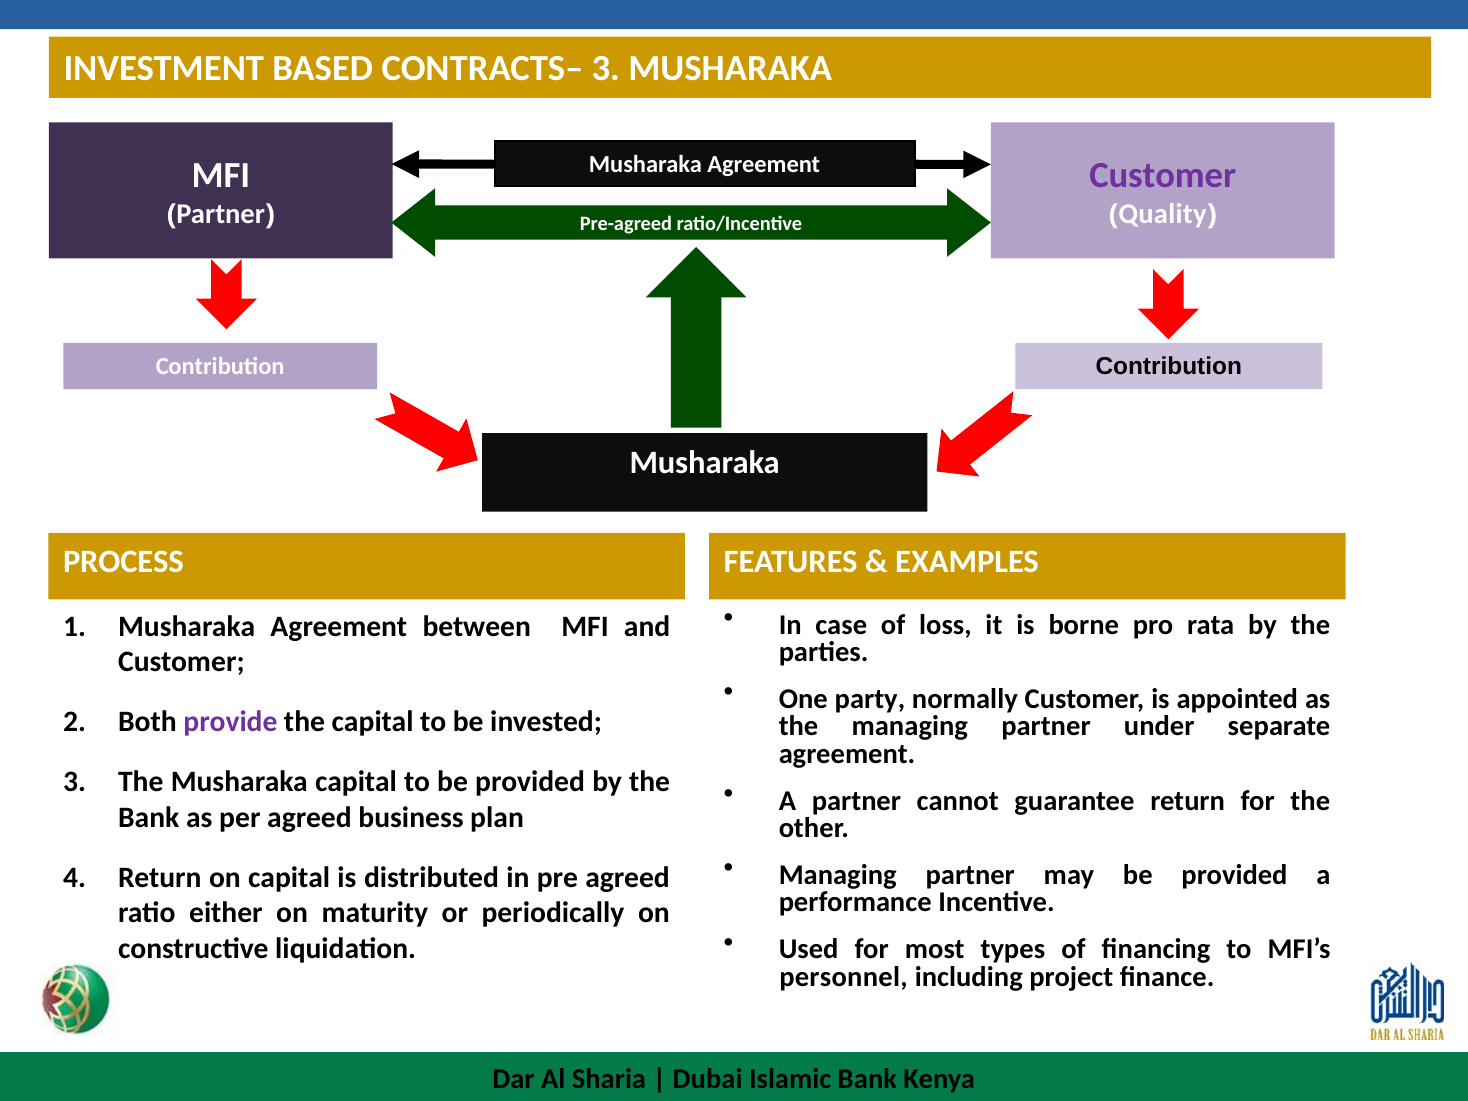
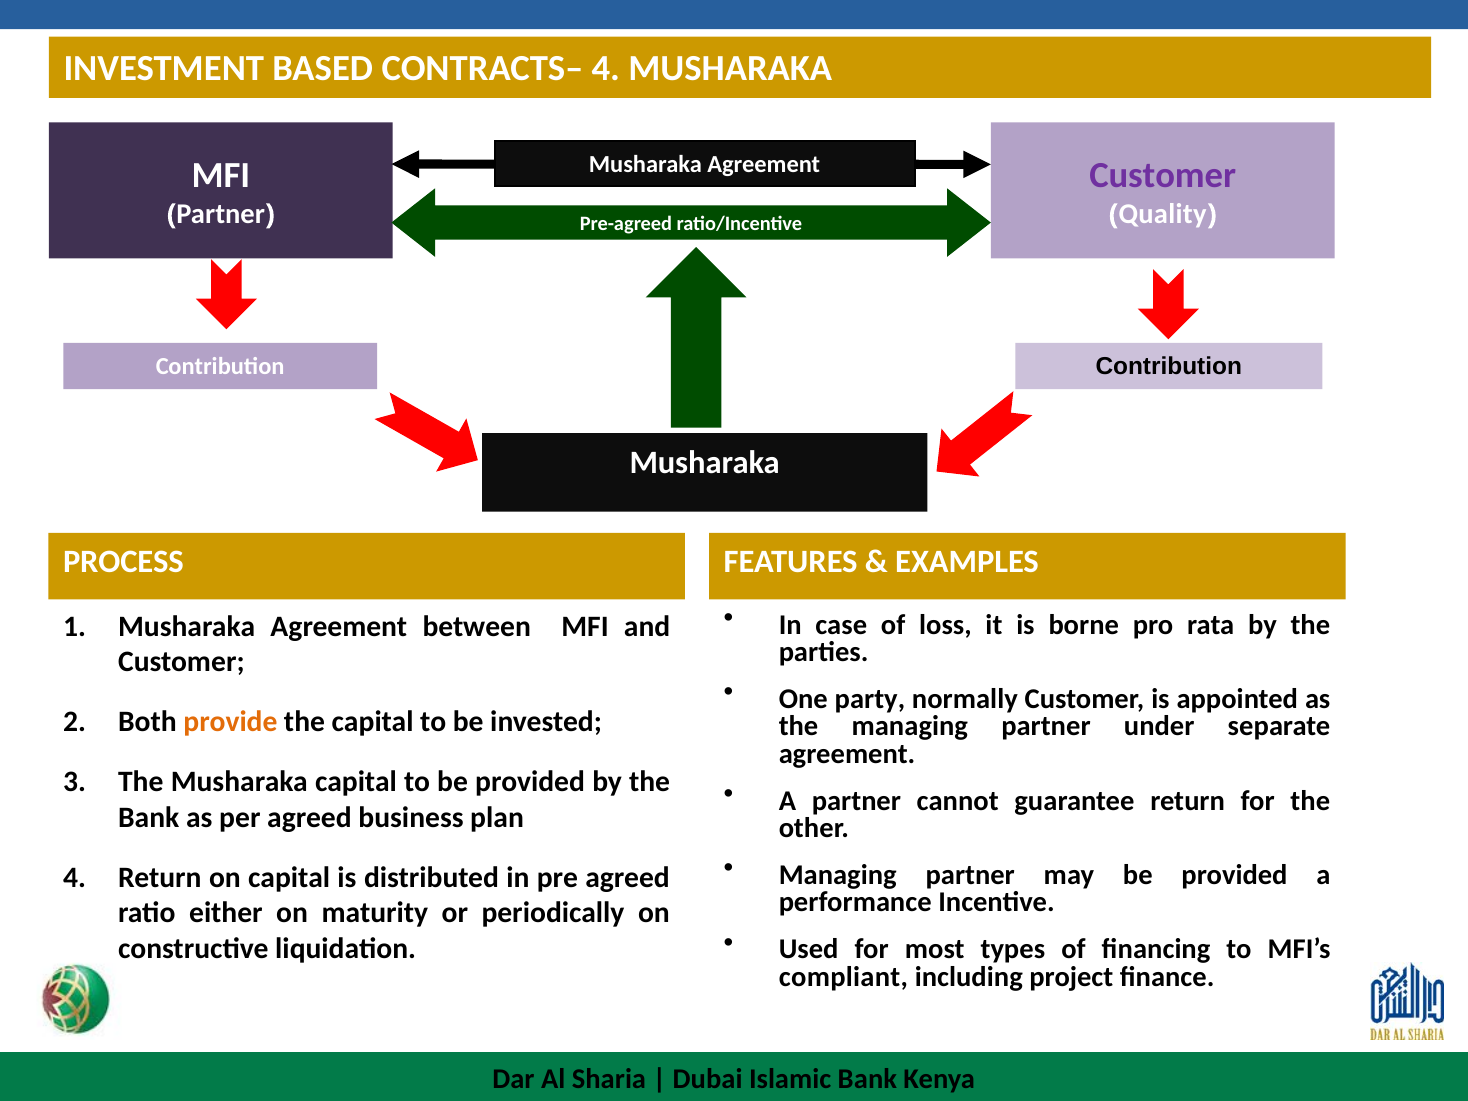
CONTRACTS– 3: 3 -> 4
provide colour: purple -> orange
personnel: personnel -> compliant
